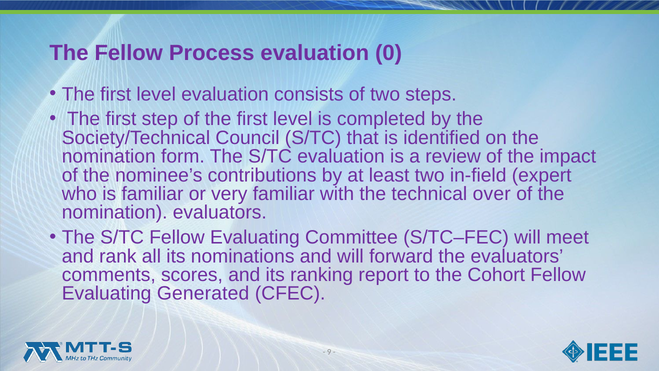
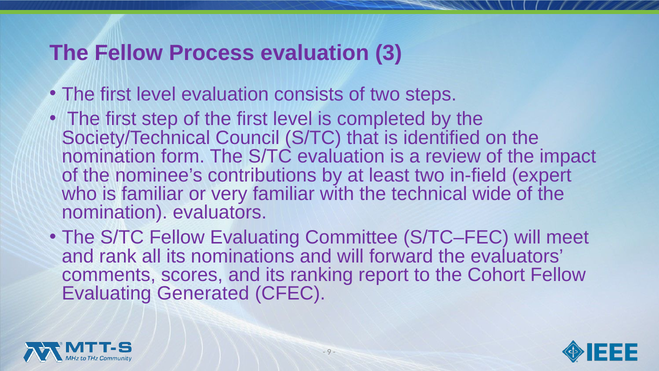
0: 0 -> 3
over: over -> wide
